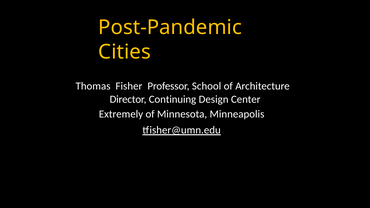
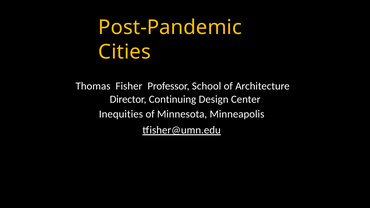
Extremely: Extremely -> Inequities
